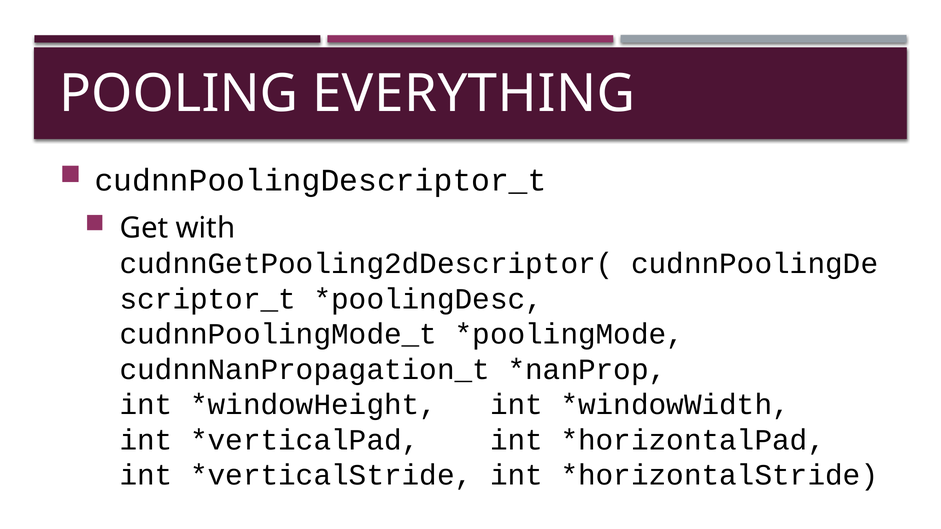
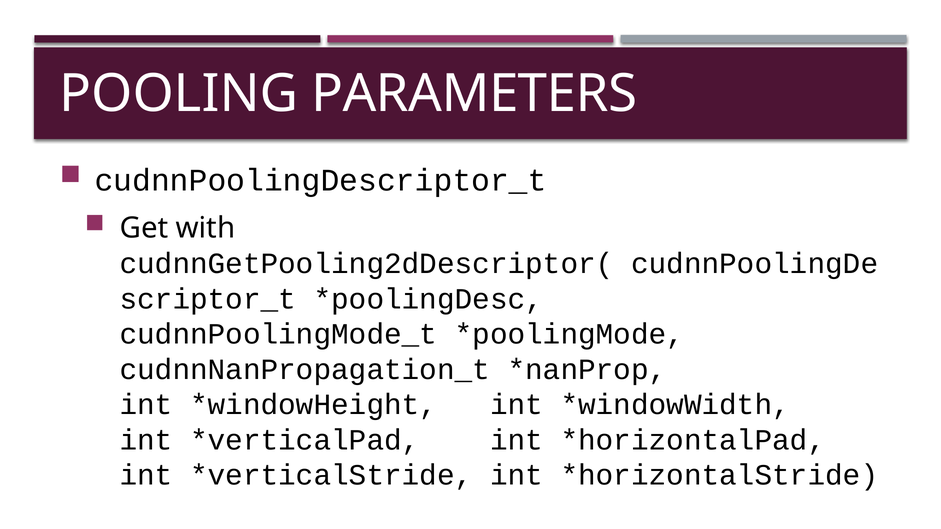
EVERYTHING: EVERYTHING -> PARAMETERS
